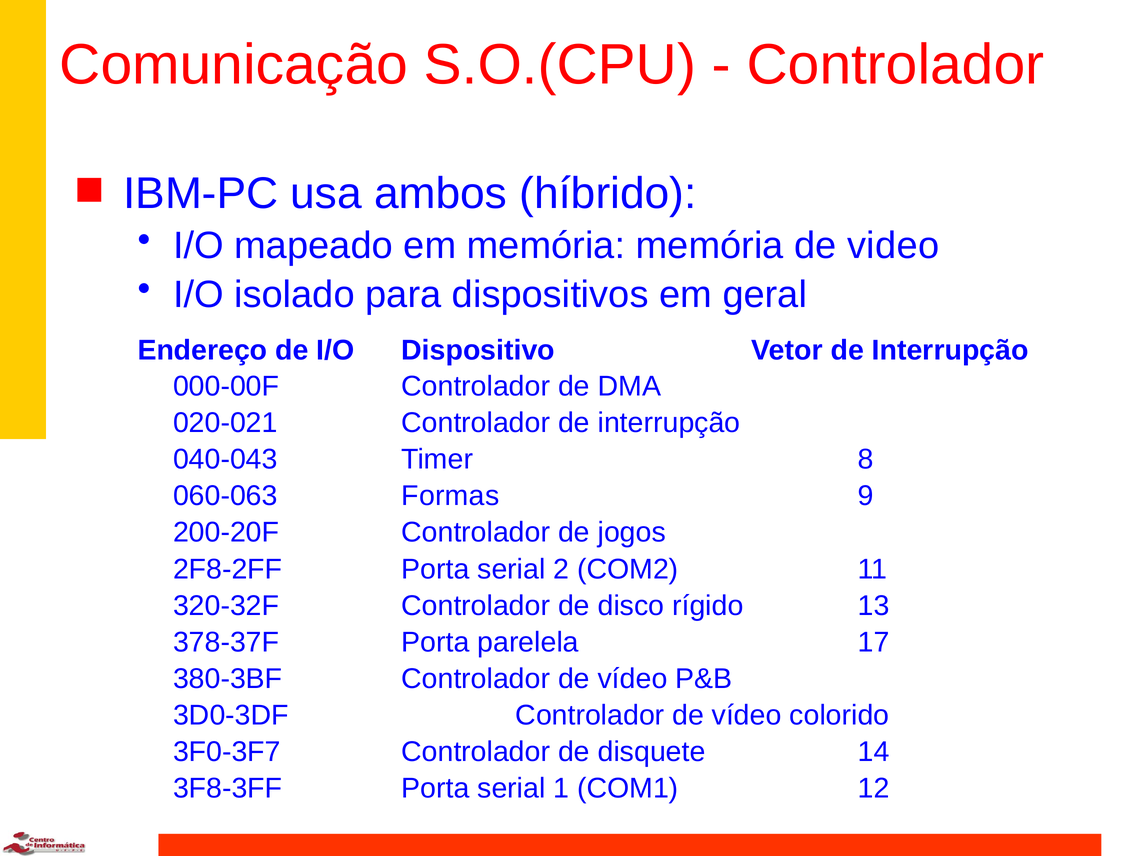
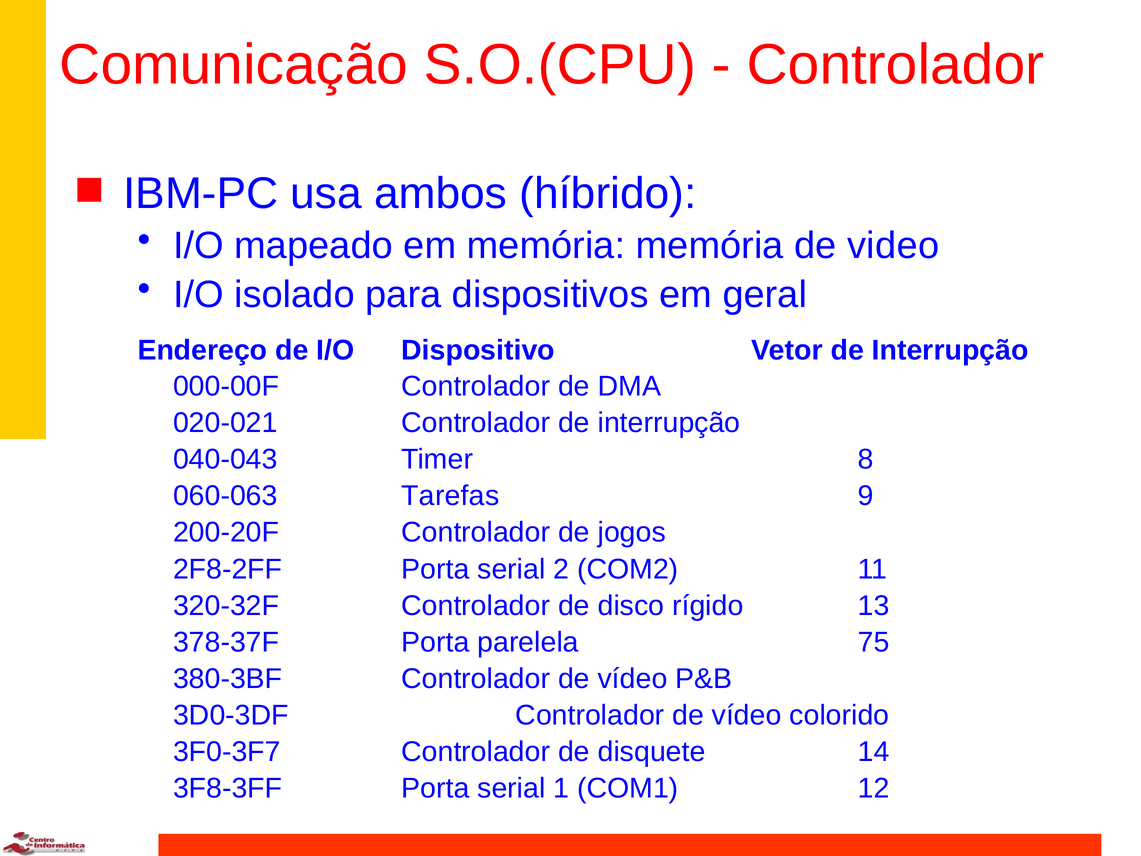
Formas: Formas -> Tarefas
17: 17 -> 75
